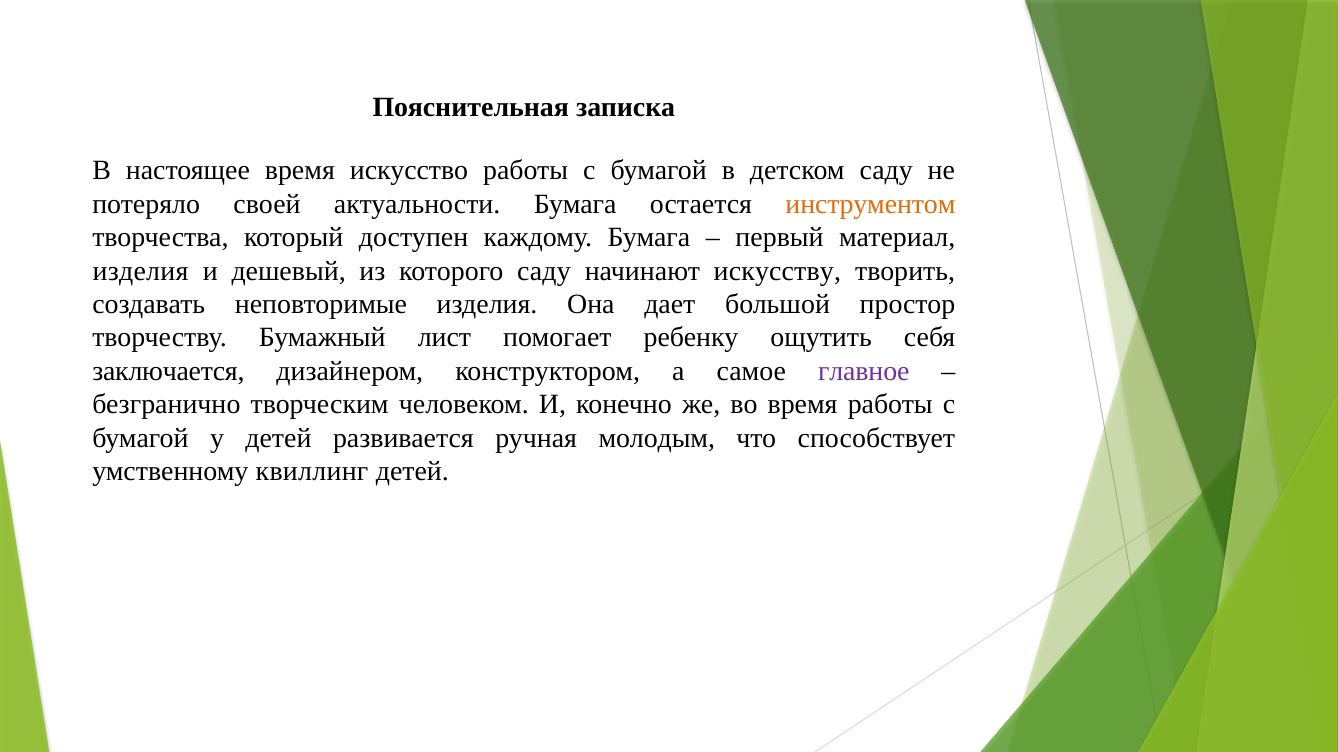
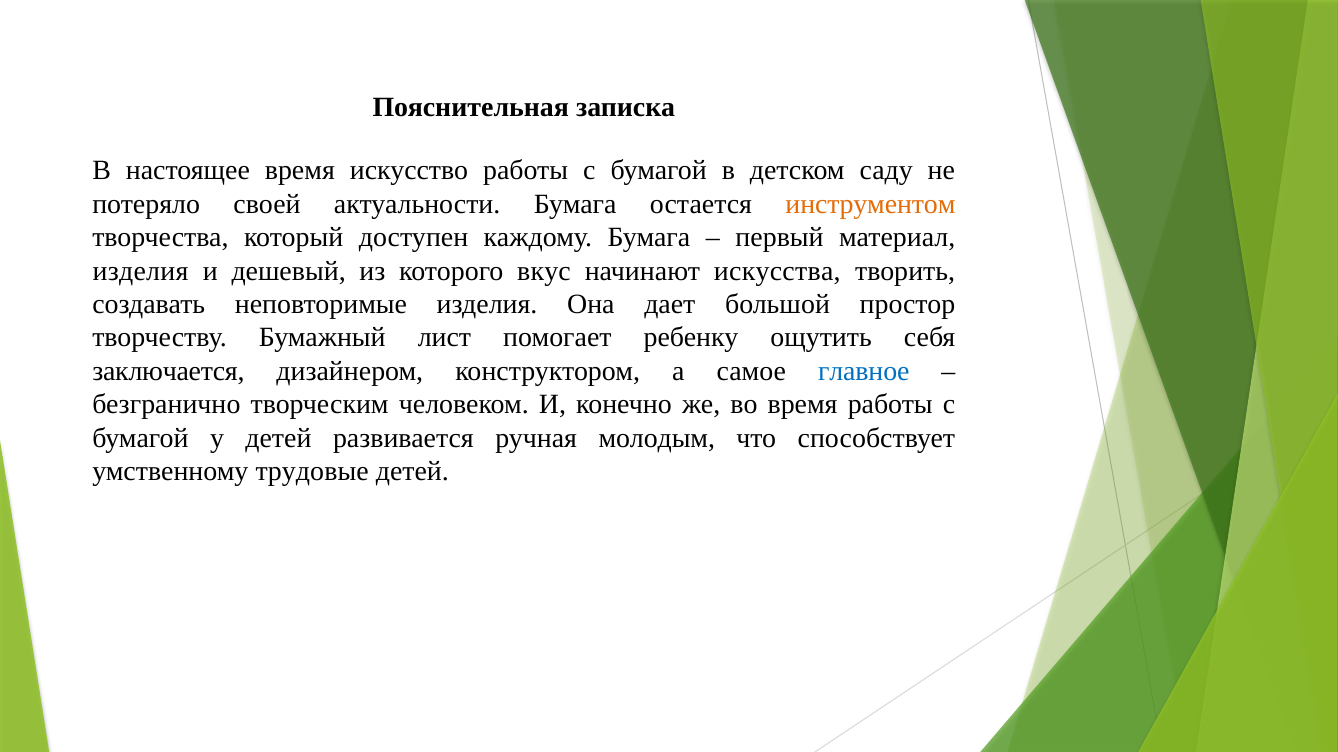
которого саду: саду -> вкус
искусству: искусству -> искусства
главное colour: purple -> blue
квиллинг: квиллинг -> трудовые
